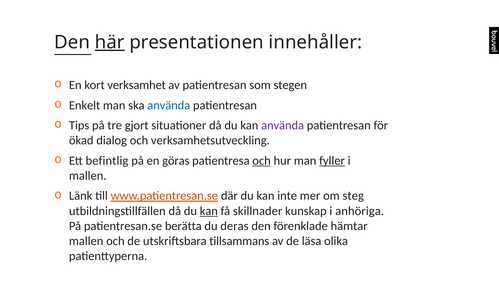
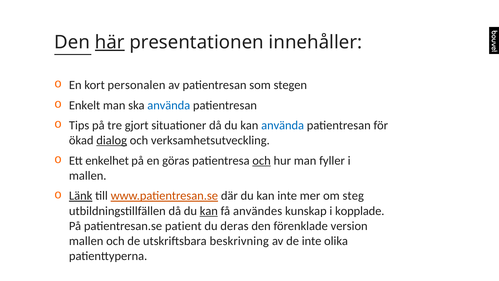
verksamhet: verksamhet -> personalen
använda at (283, 125) colour: purple -> blue
dialog underline: none -> present
befintlig: befintlig -> enkelhet
fyller underline: present -> none
Länk underline: none -> present
skillnader: skillnader -> användes
anhöriga: anhöriga -> kopplade
berätta: berätta -> patient
hämtar: hämtar -> version
tillsammans: tillsammans -> beskrivning
de läsa: läsa -> inte
